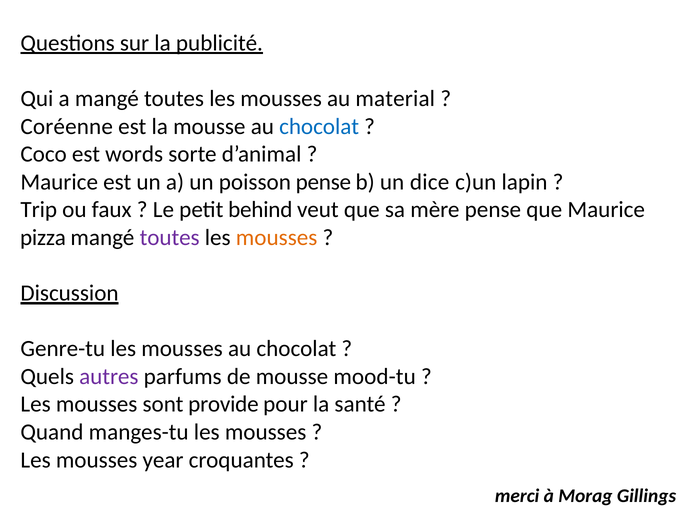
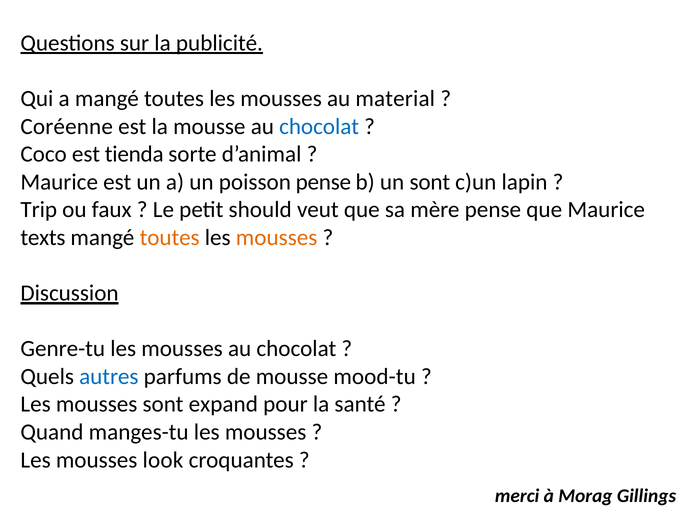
words: words -> tienda
un dice: dice -> sont
behind: behind -> should
pizza: pizza -> texts
toutes at (170, 237) colour: purple -> orange
autres colour: purple -> blue
provide: provide -> expand
year: year -> look
